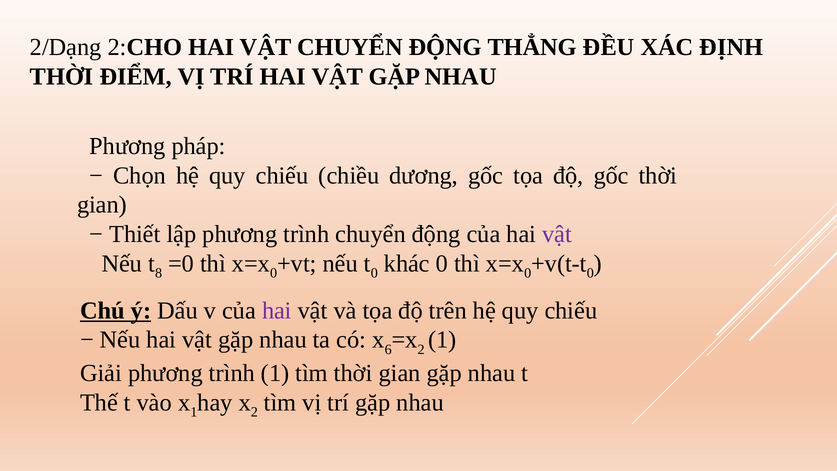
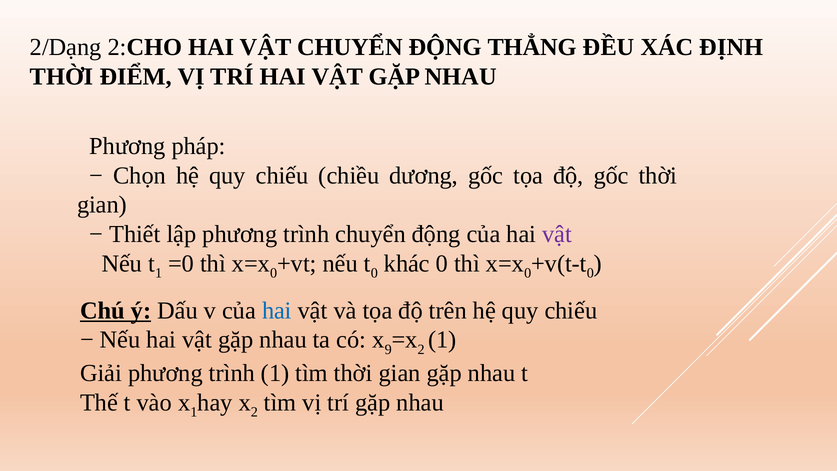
t 8: 8 -> 1
hai at (277, 310) colour: purple -> blue
6: 6 -> 9
